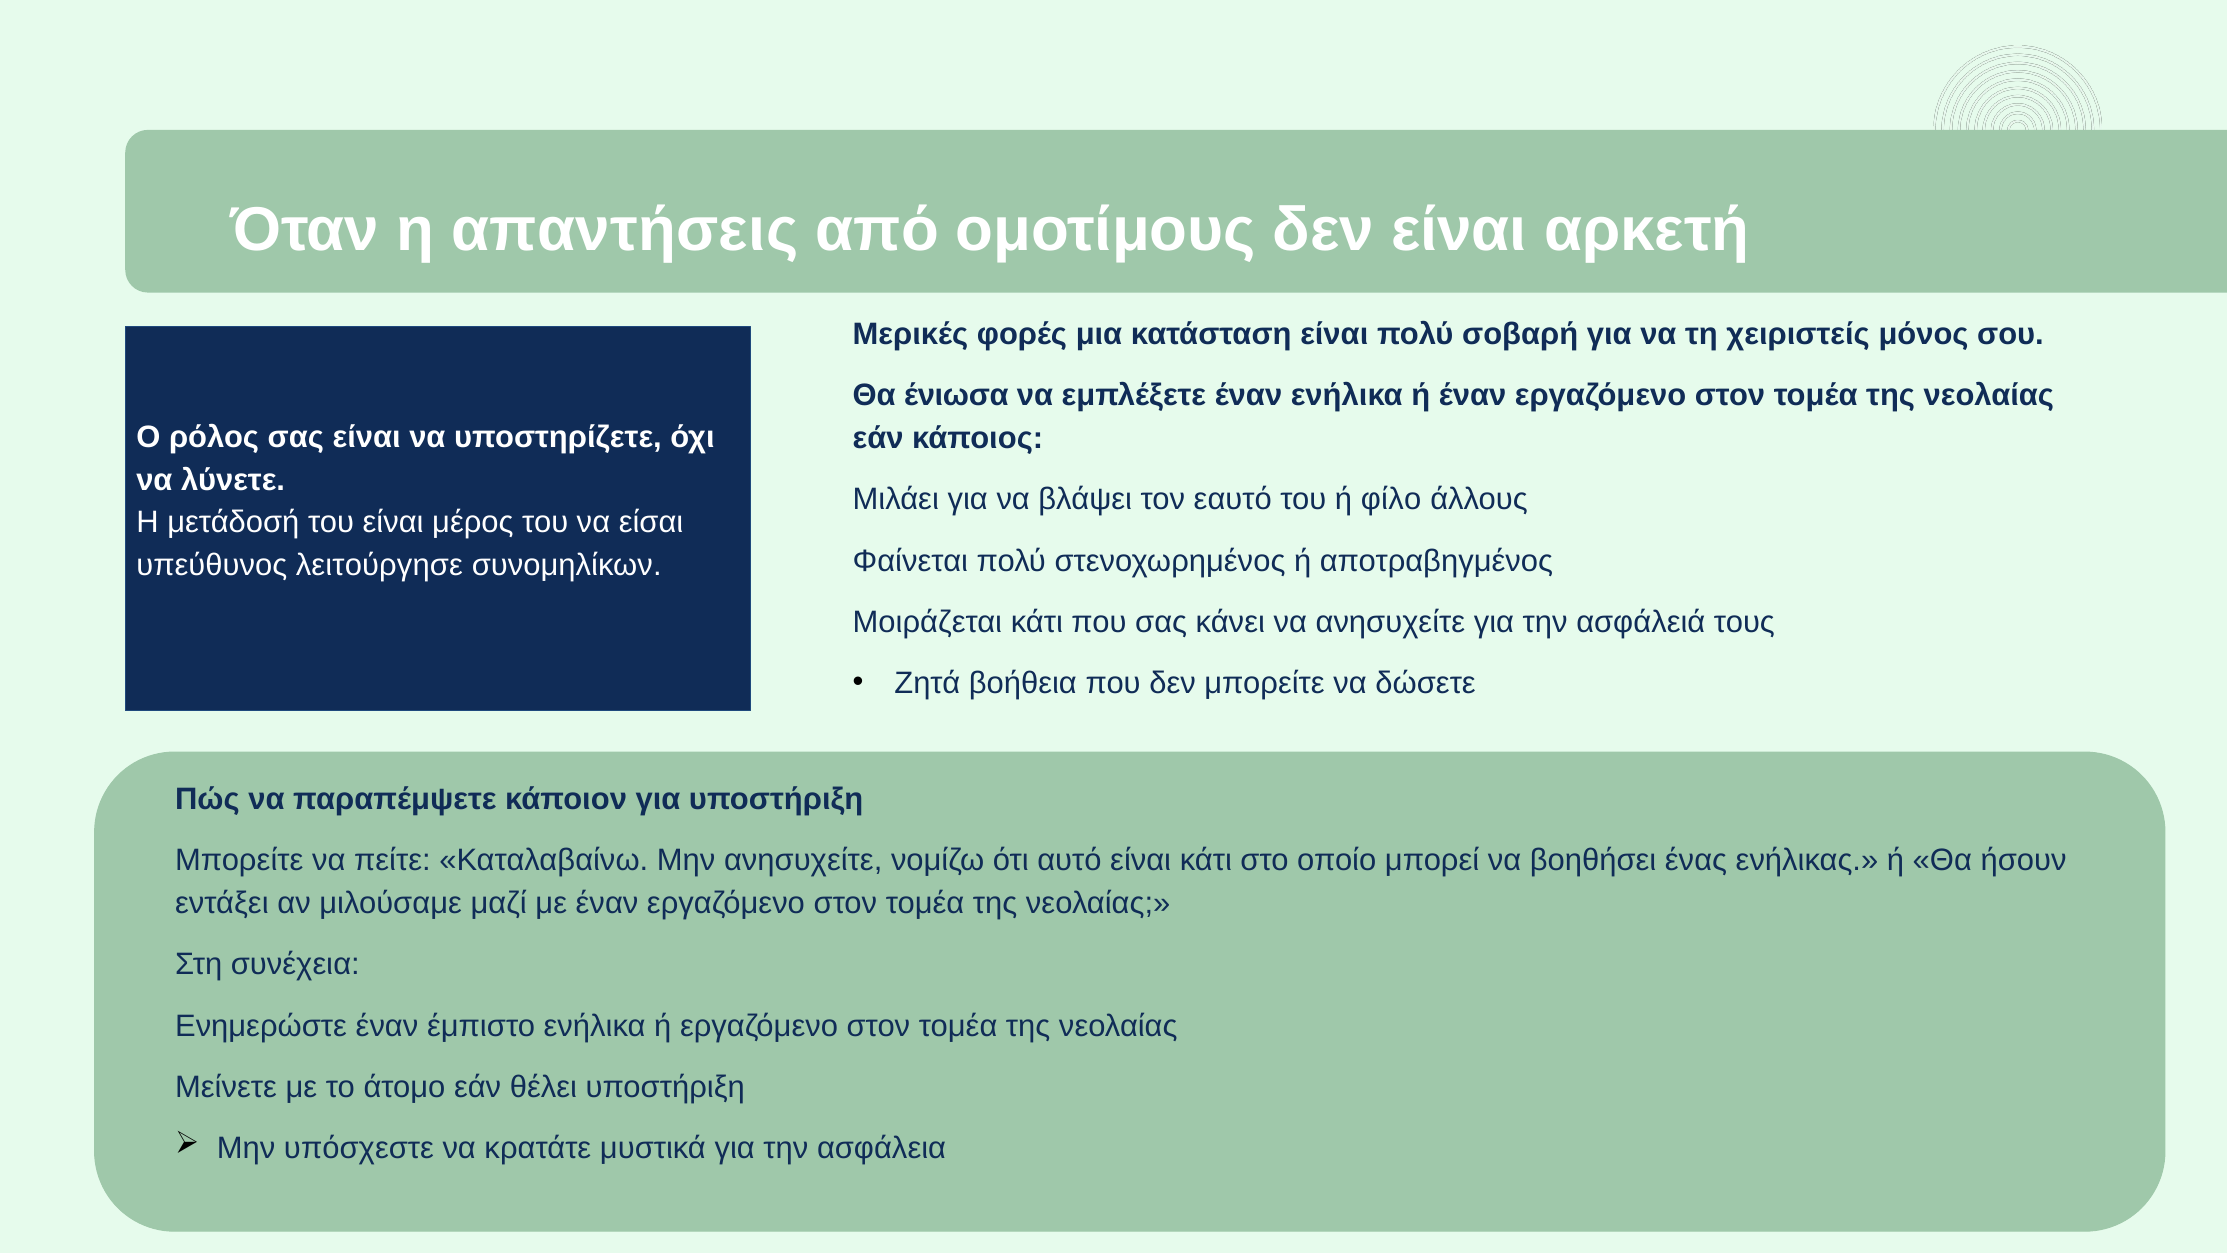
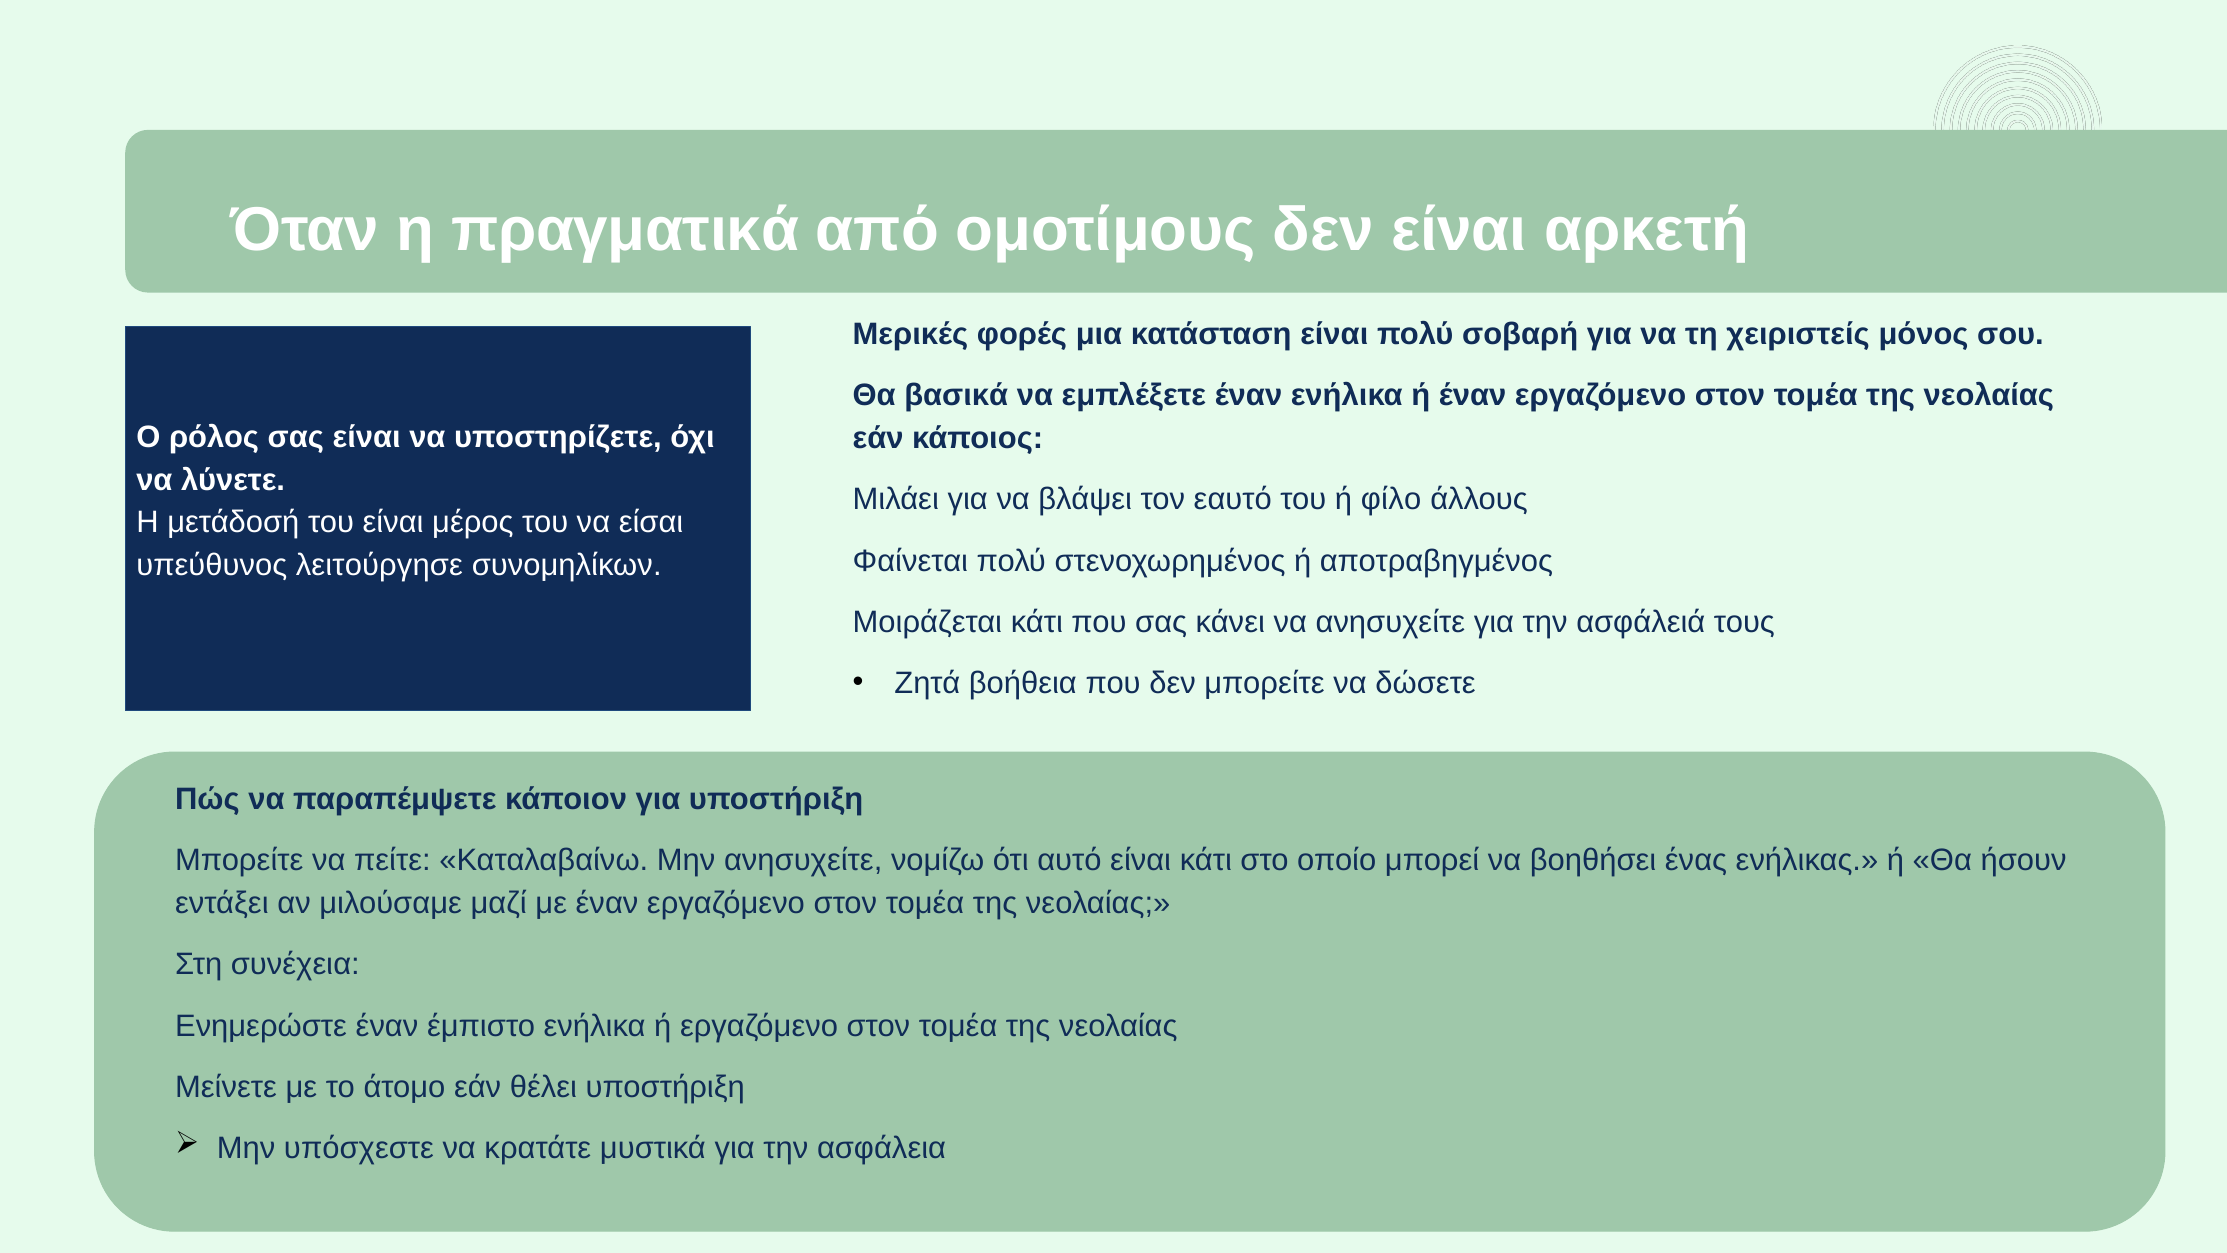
απαντήσεις: απαντήσεις -> πραγματικά
ένιωσα: ένιωσα -> βασικά
